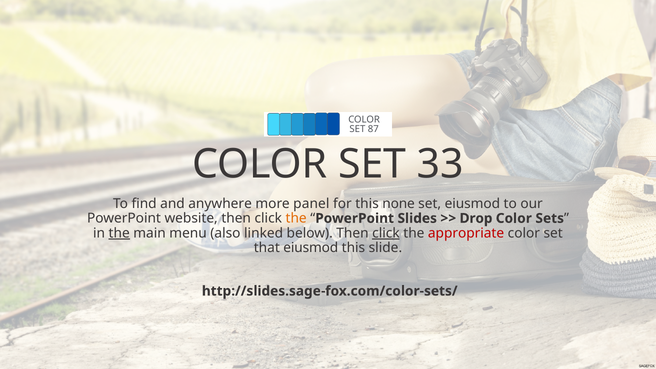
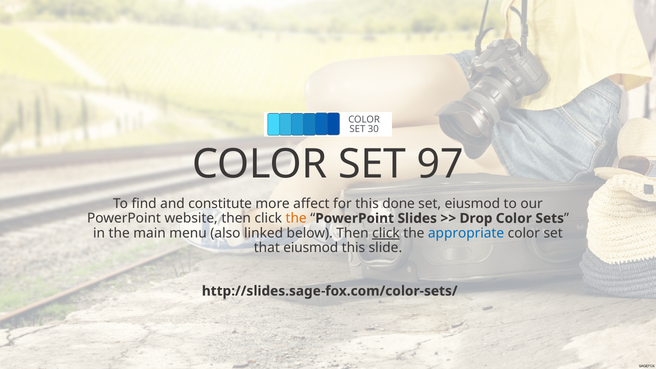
87: 87 -> 30
33: 33 -> 97
anywhere: anywhere -> constitute
panel: panel -> affect
none: none -> done
the at (119, 233) underline: present -> none
appropriate colour: red -> blue
